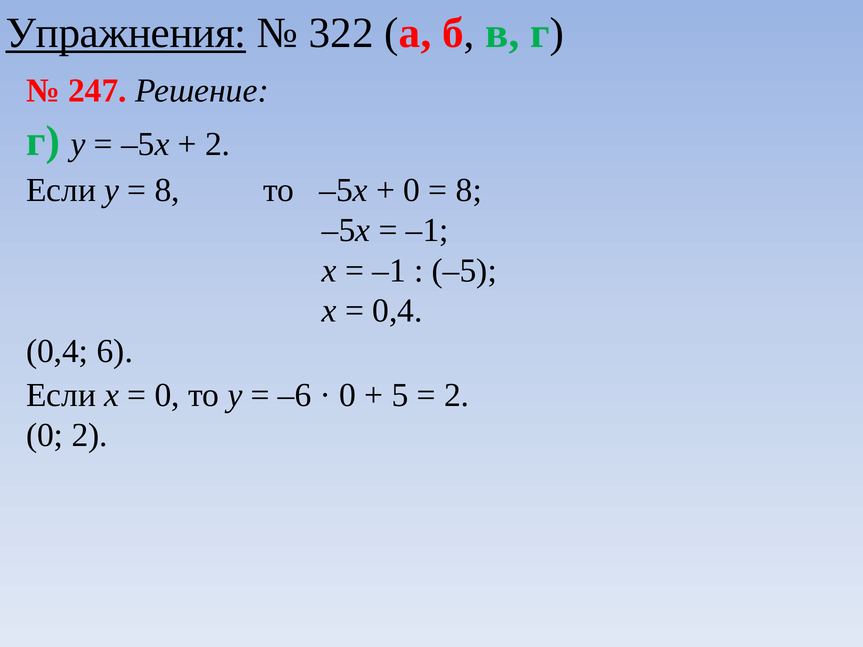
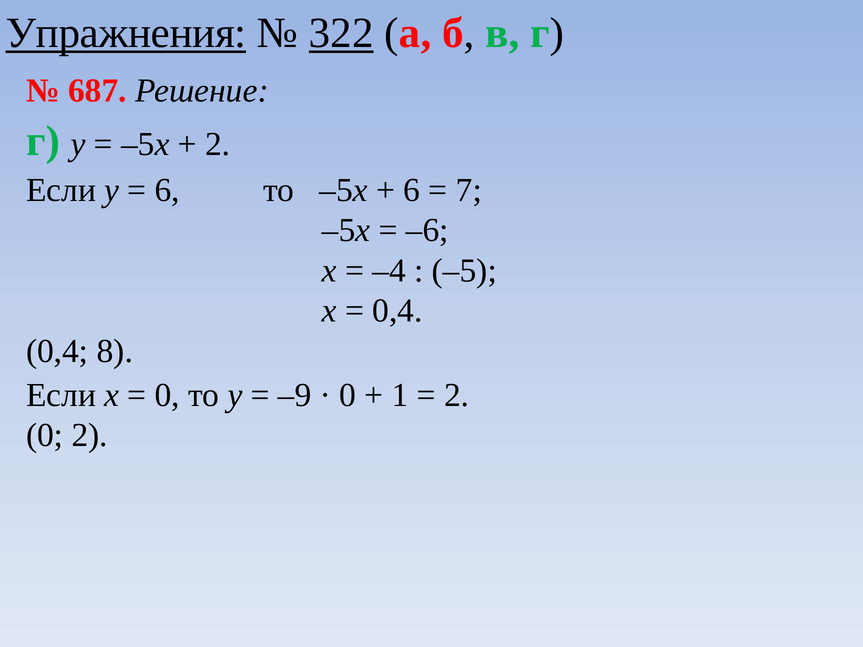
322 underline: none -> present
247: 247 -> 687
8 at (167, 190): 8 -> 6
0 at (412, 190): 0 -> 6
8 at (469, 190): 8 -> 7
–1 at (427, 230): –1 -> –6
–1 at (389, 271): –1 -> –4
6: 6 -> 8
–6: –6 -> –9
5: 5 -> 1
